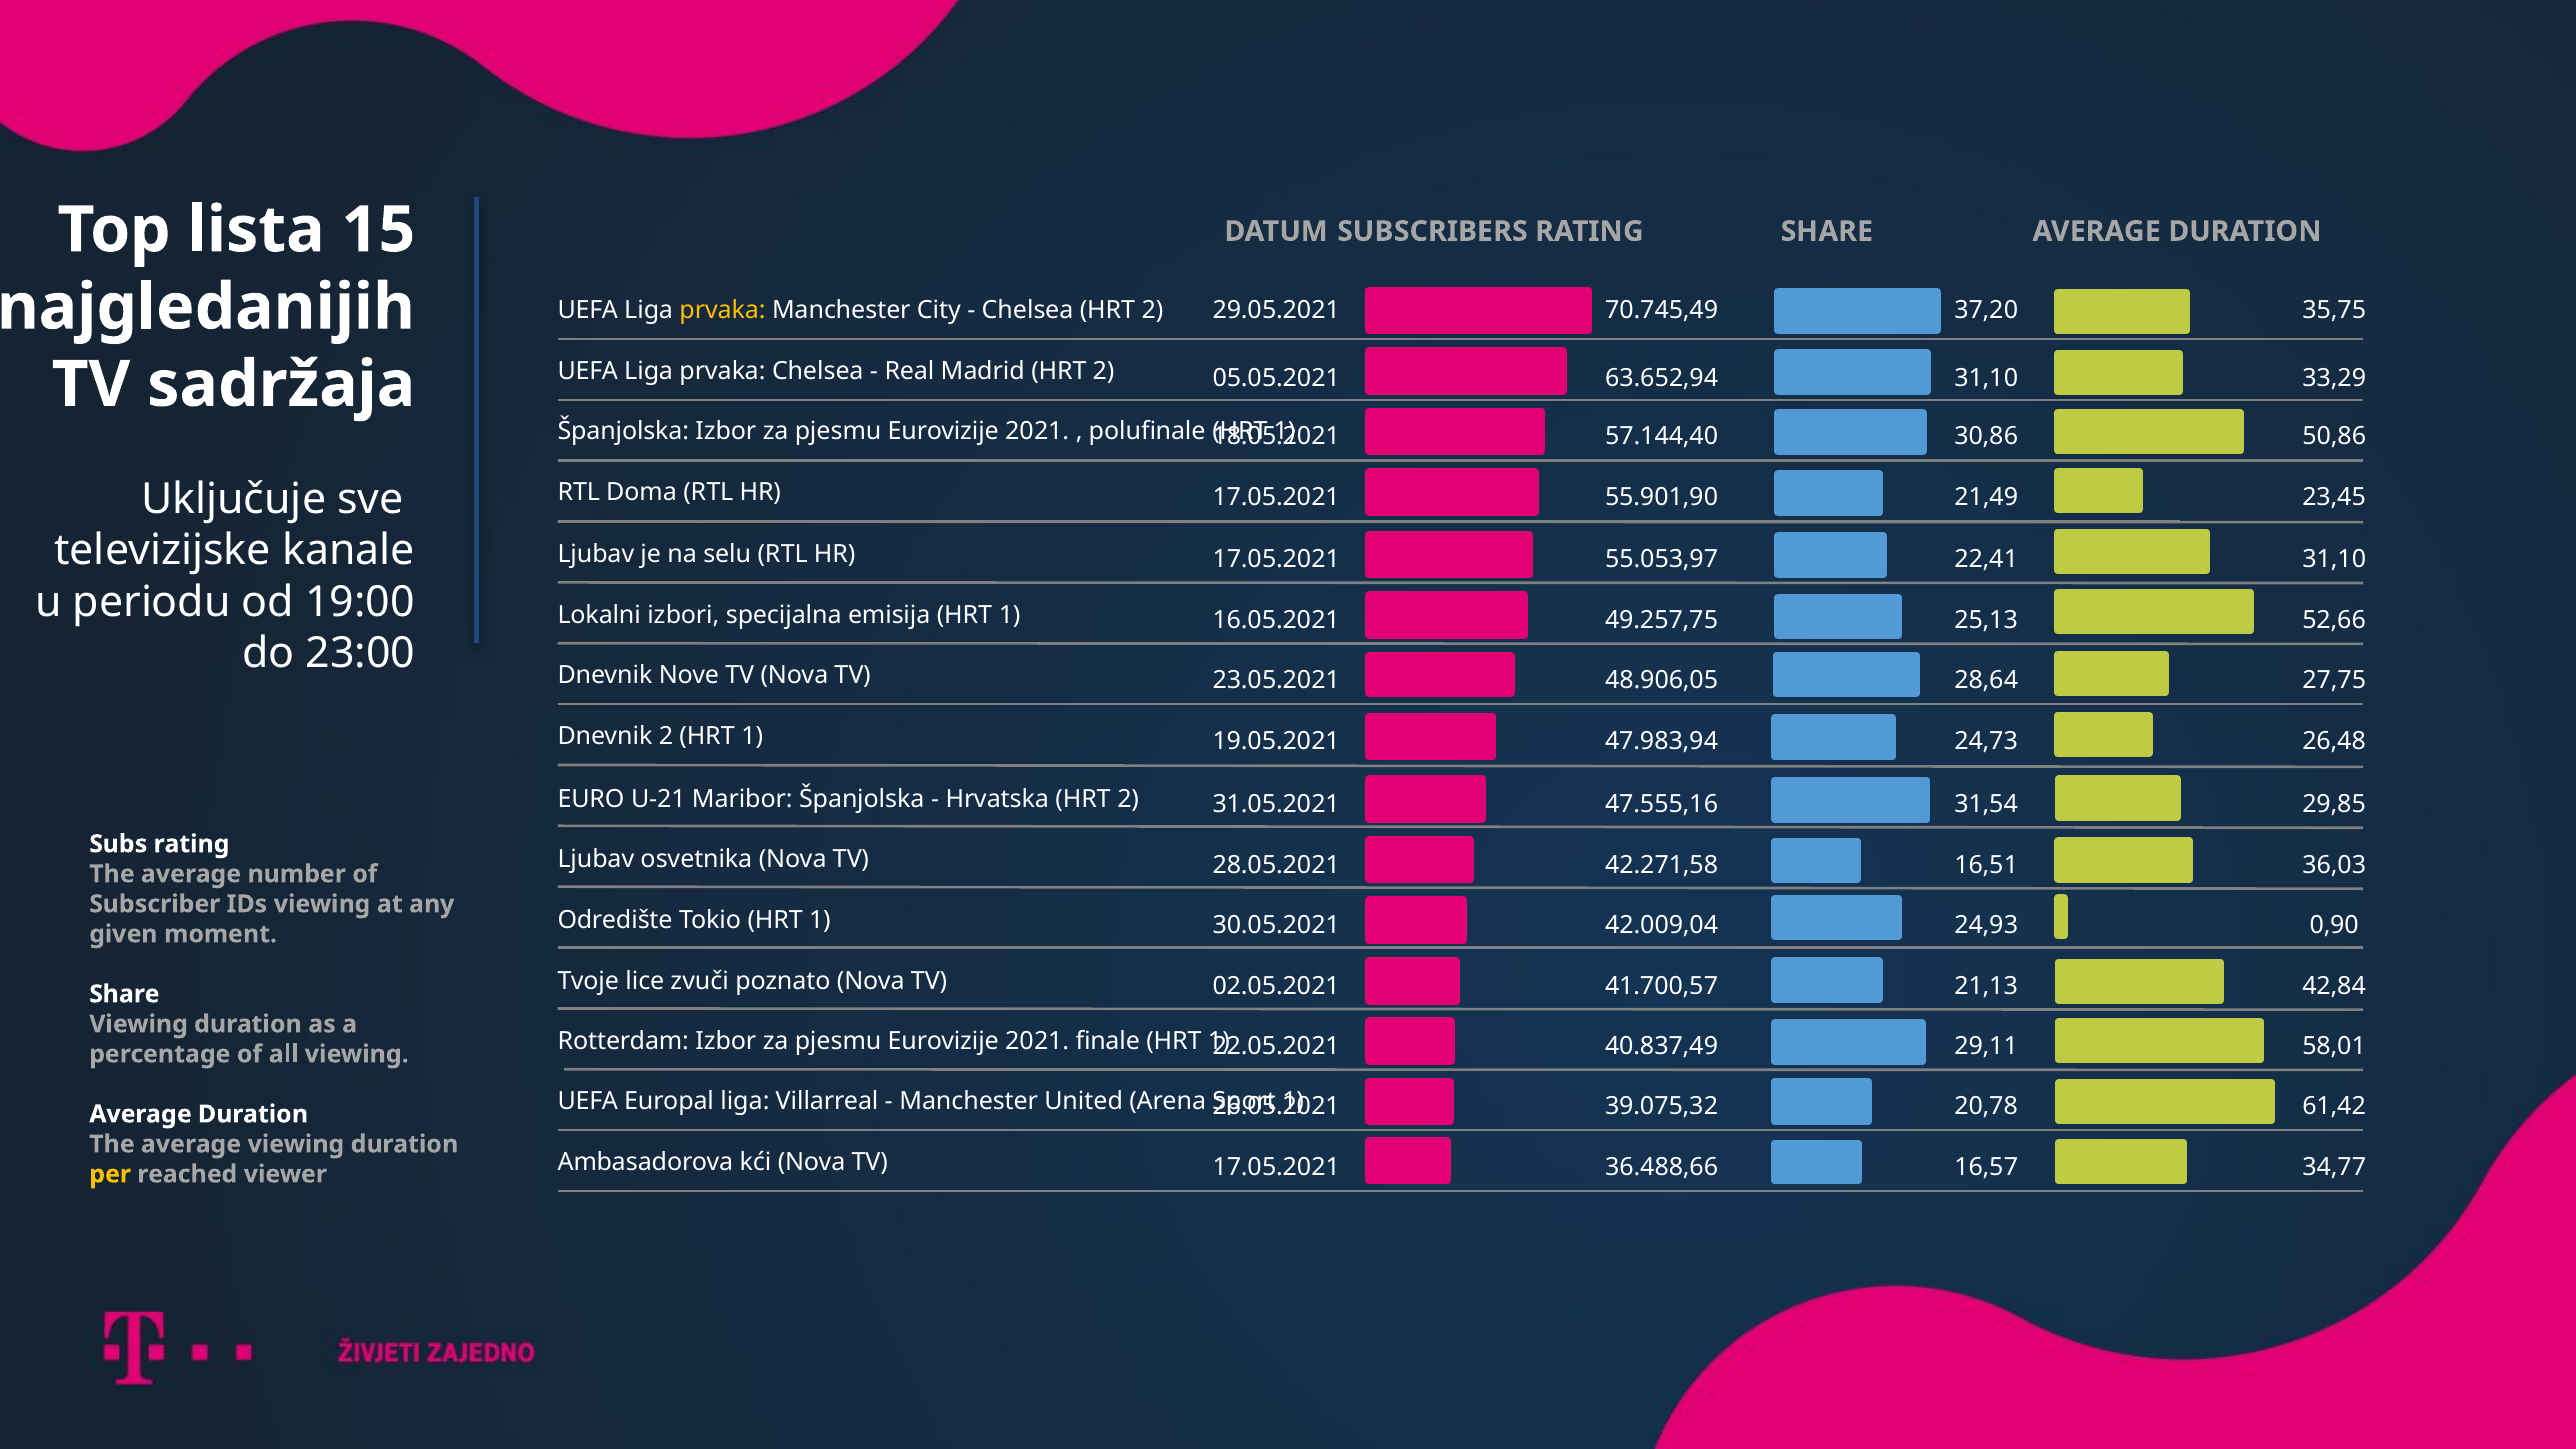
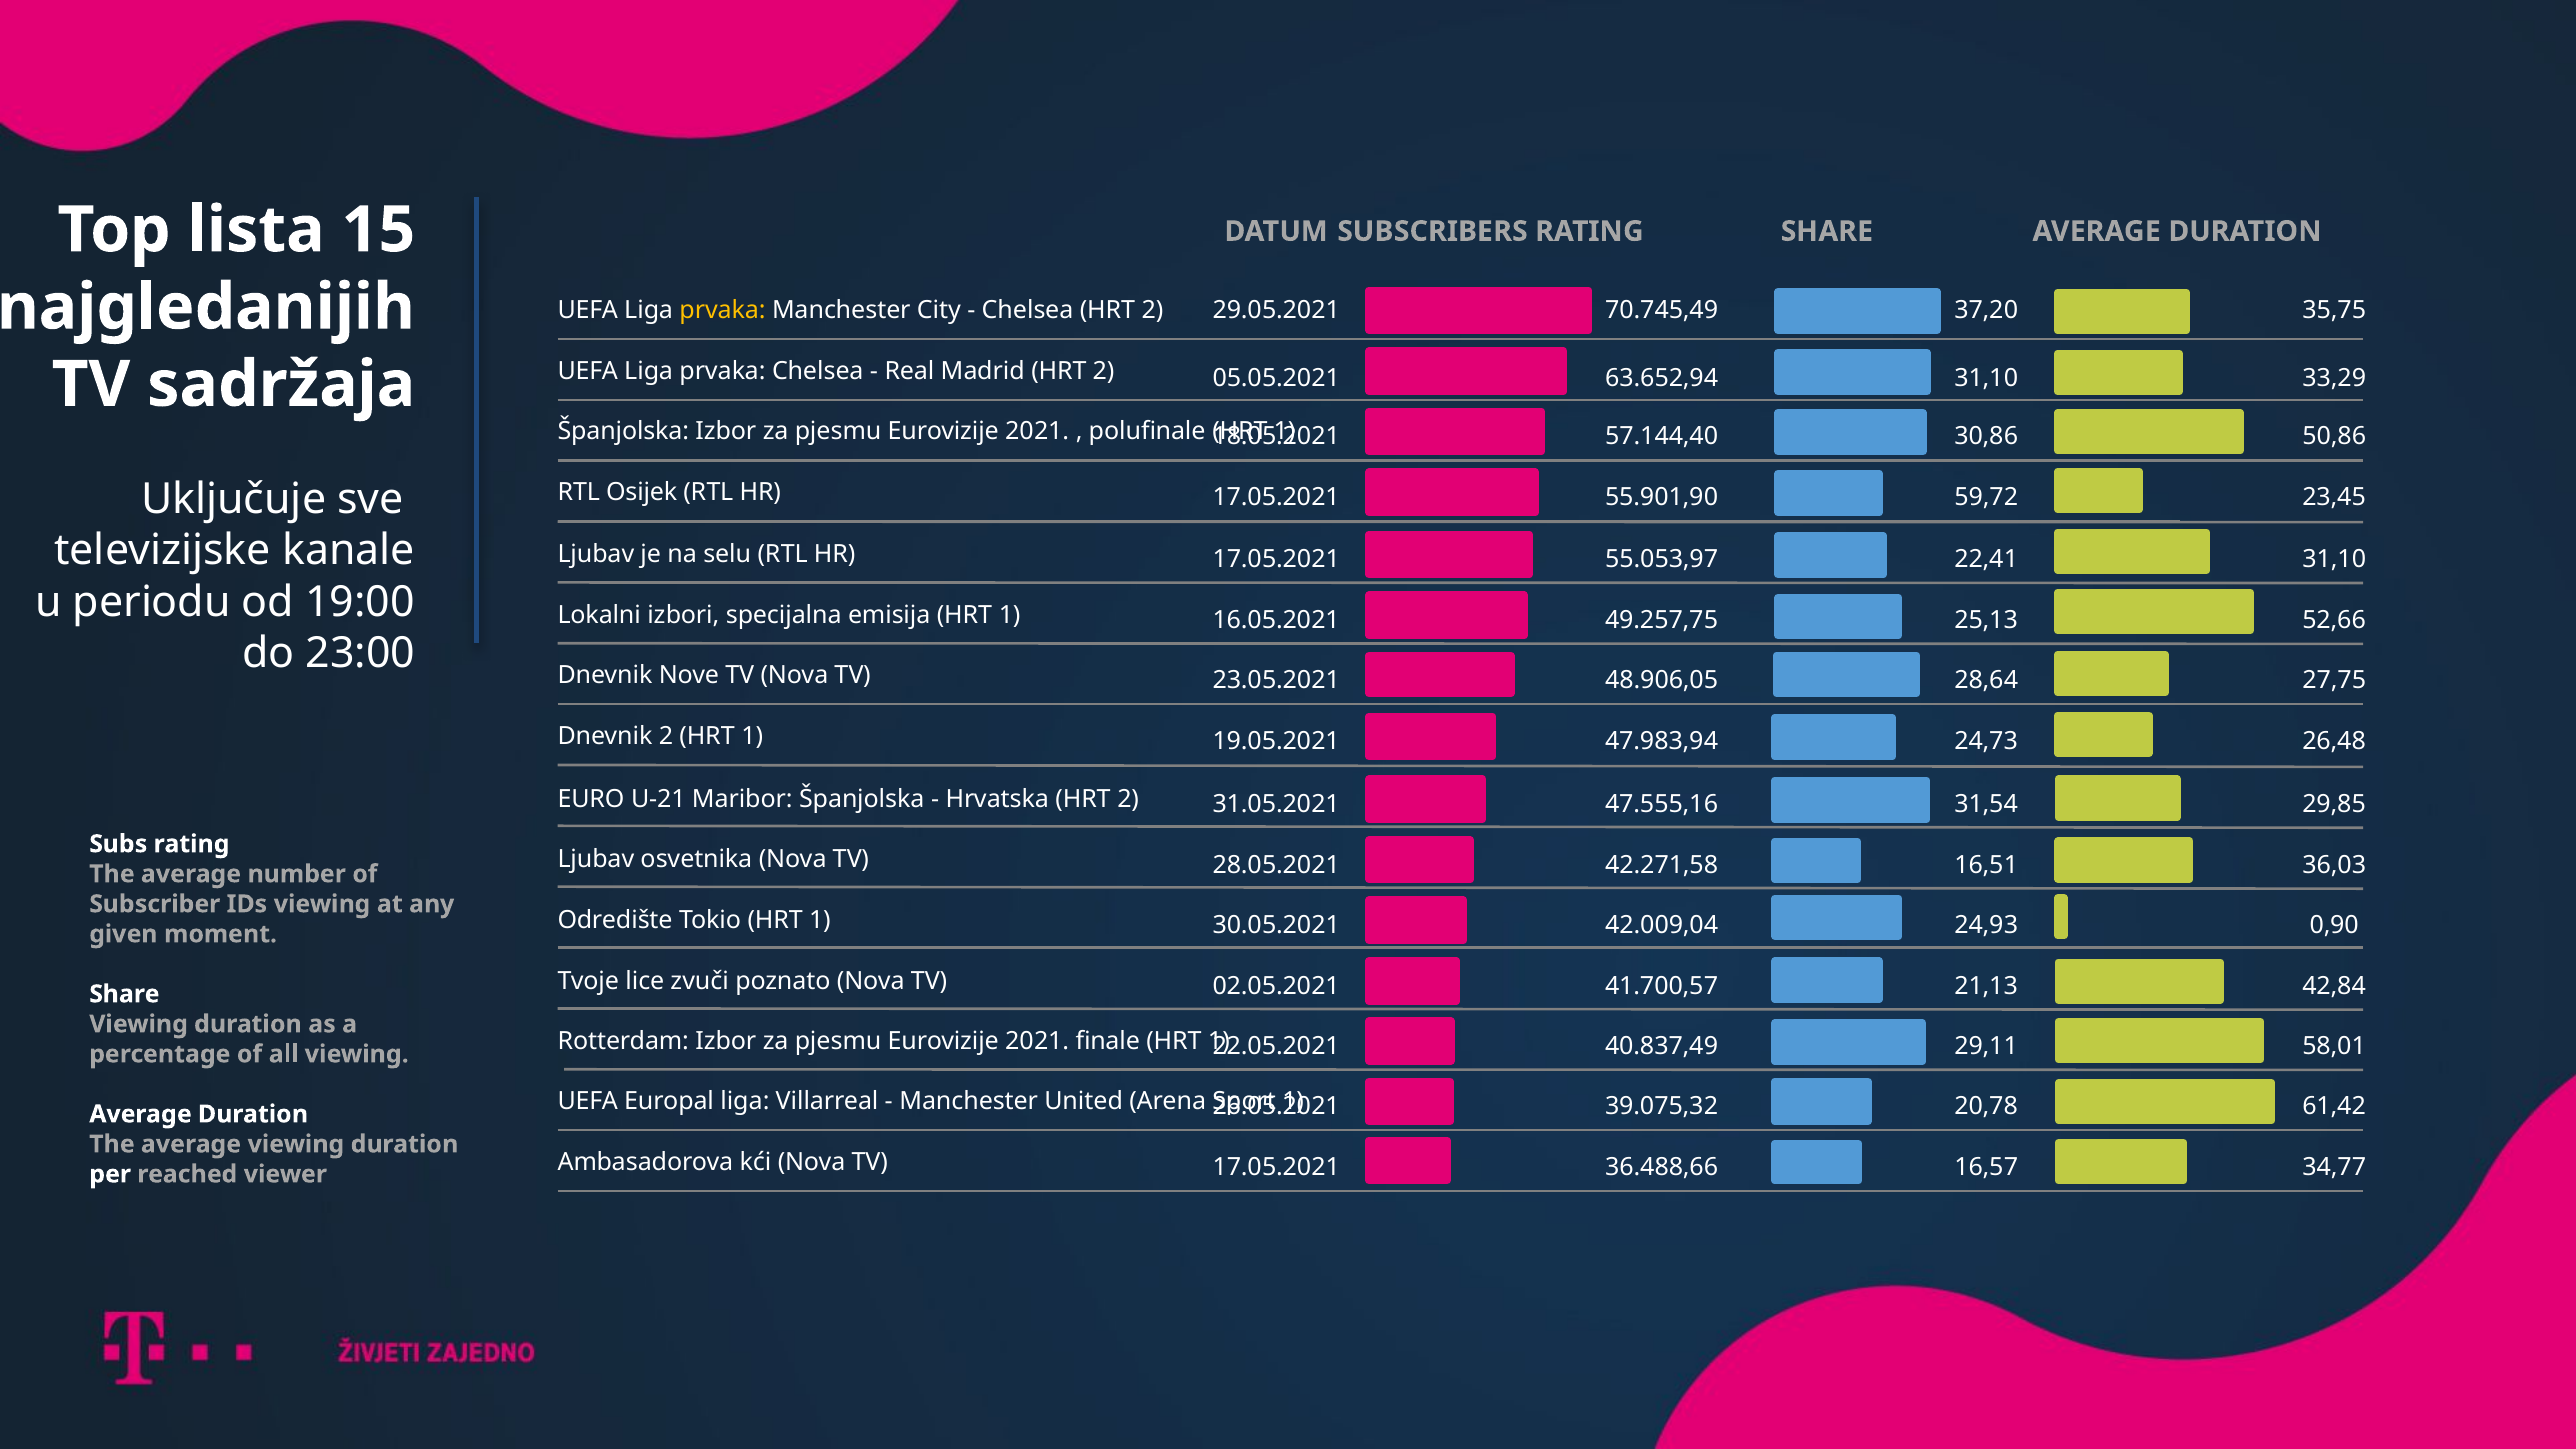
Doma: Doma -> Osijek
21,49: 21,49 -> 59,72
per colour: yellow -> white
